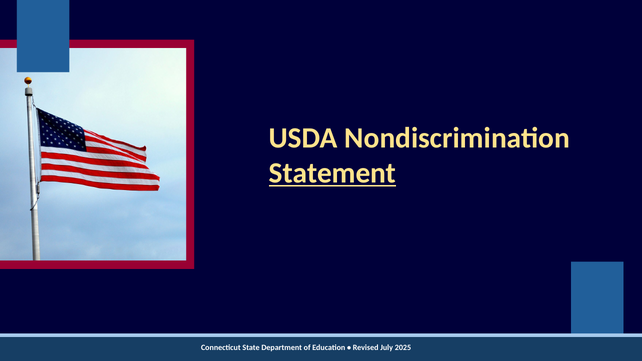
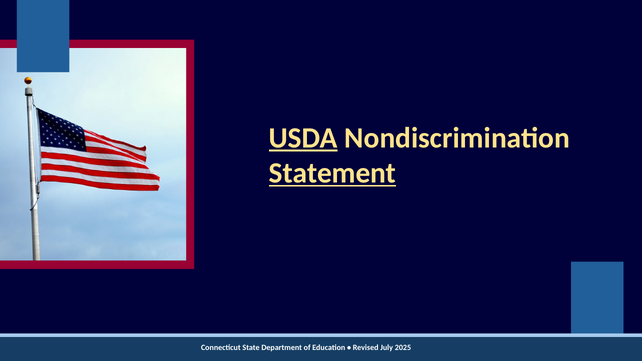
USDA underline: none -> present
